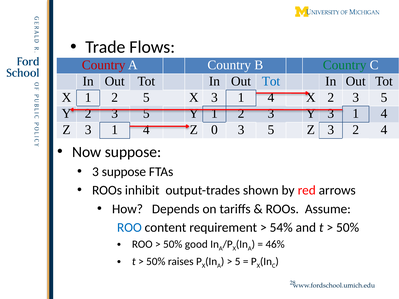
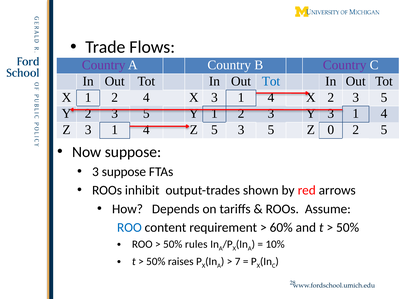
Country at (104, 65) colour: red -> purple
Country at (345, 65) colour: green -> purple
2 5: 5 -> 4
0 at (214, 130): 0 -> 5
5 Z 3: 3 -> 0
2 4: 4 -> 5
54%: 54% -> 60%
good: good -> rules
46%: 46% -> 10%
5 at (238, 262): 5 -> 7
